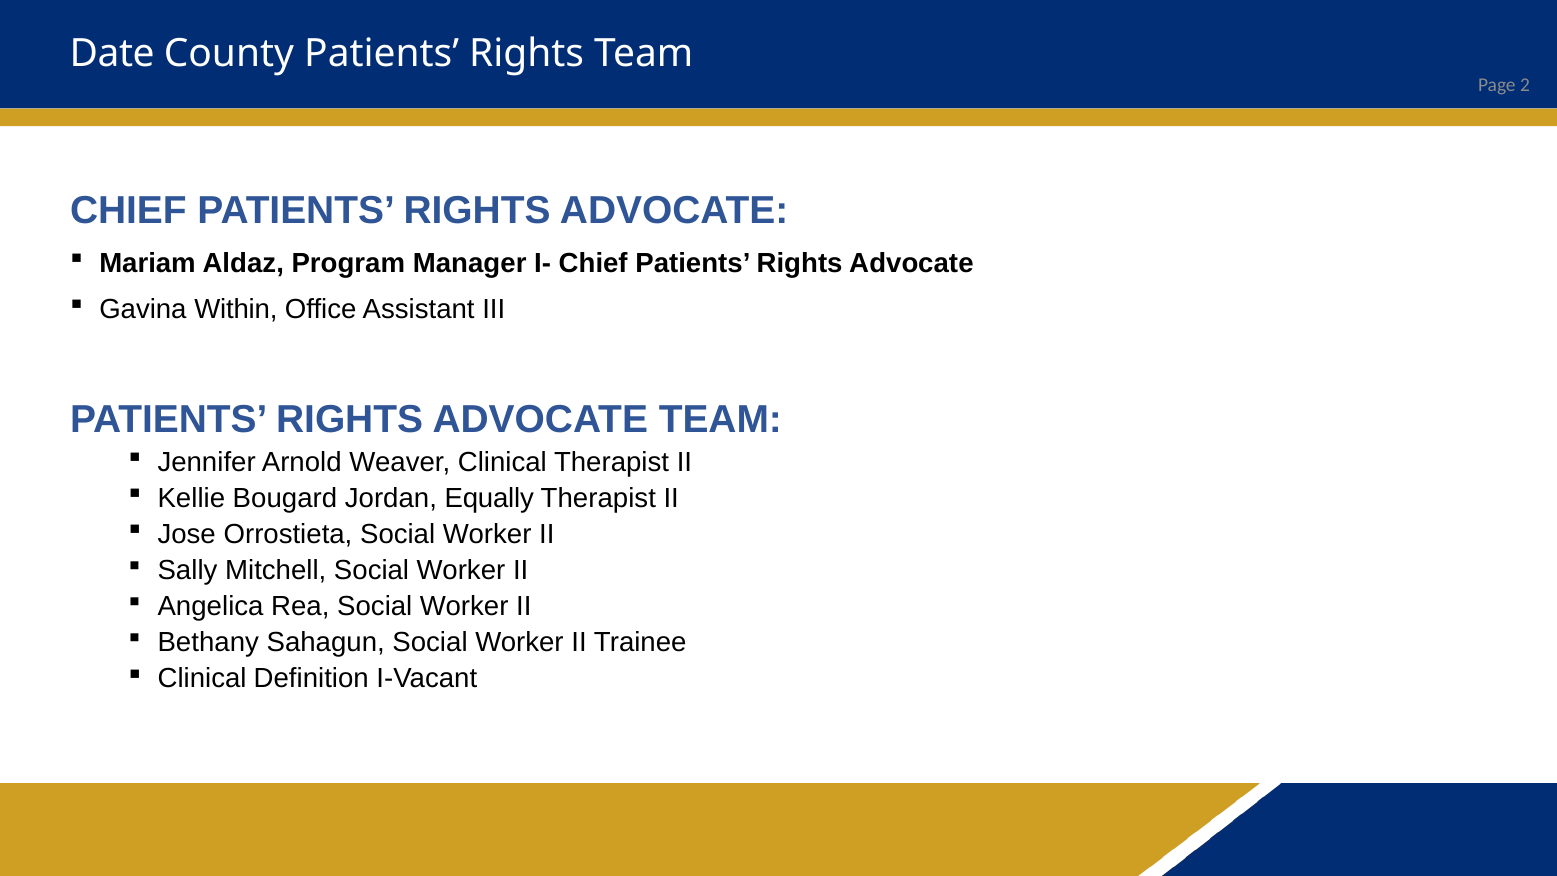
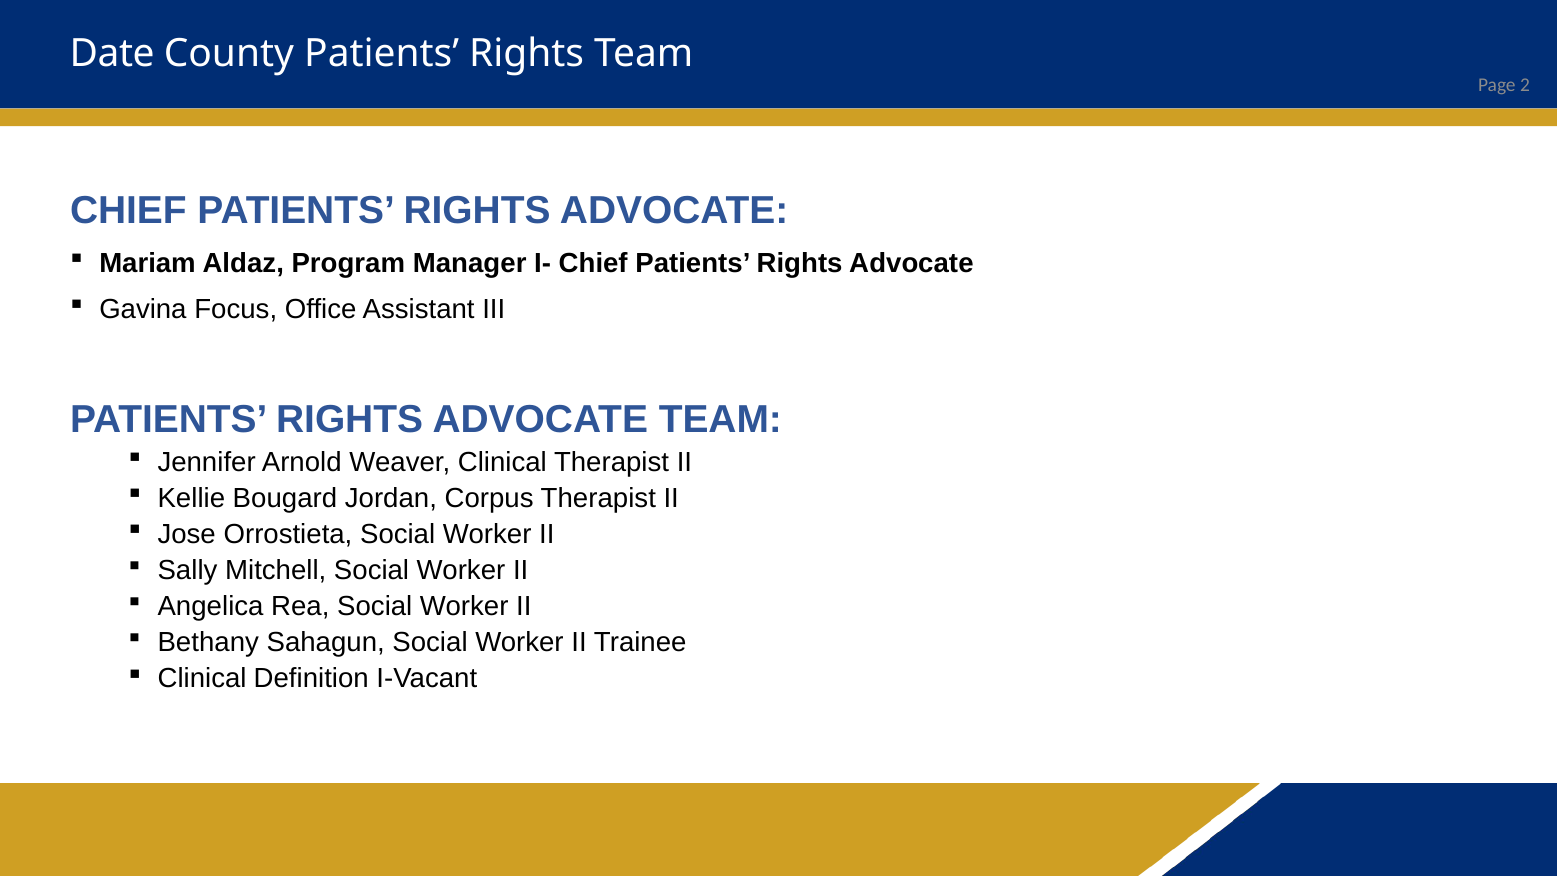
Within: Within -> Focus
Equally: Equally -> Corpus
